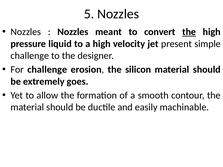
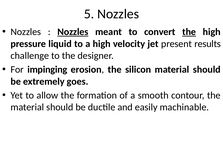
Nozzles at (73, 32) underline: none -> present
simple: simple -> results
For challenge: challenge -> impinging
